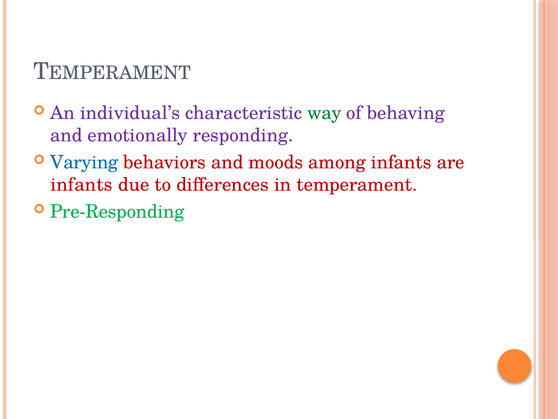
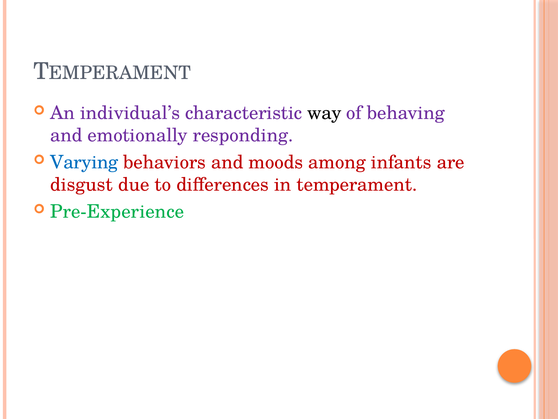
way colour: green -> black
infants at (81, 185): infants -> disgust
Pre-Responding: Pre-Responding -> Pre-Experience
